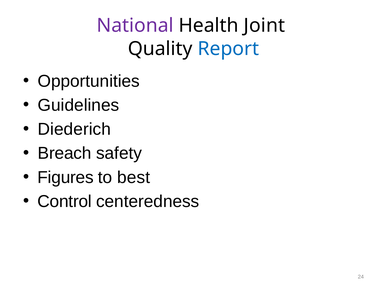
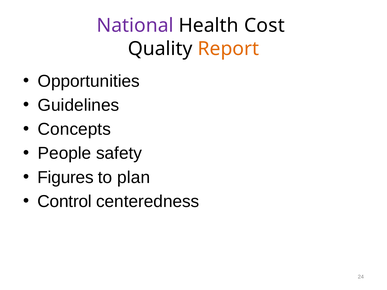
Joint: Joint -> Cost
Report colour: blue -> orange
Diederich: Diederich -> Concepts
Breach: Breach -> People
best: best -> plan
